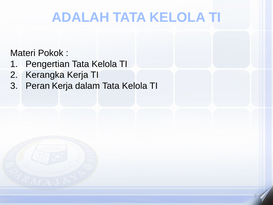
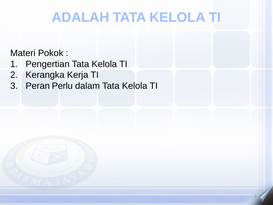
Peran Kerja: Kerja -> Perlu
